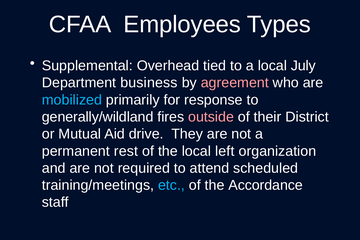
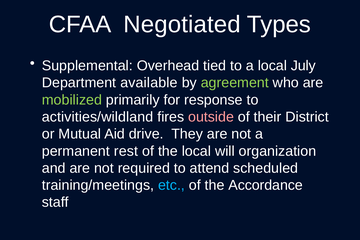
Employees: Employees -> Negotiated
business: business -> available
agreement colour: pink -> light green
mobilized colour: light blue -> light green
generally/wildland: generally/wildland -> activities/wildland
left: left -> will
